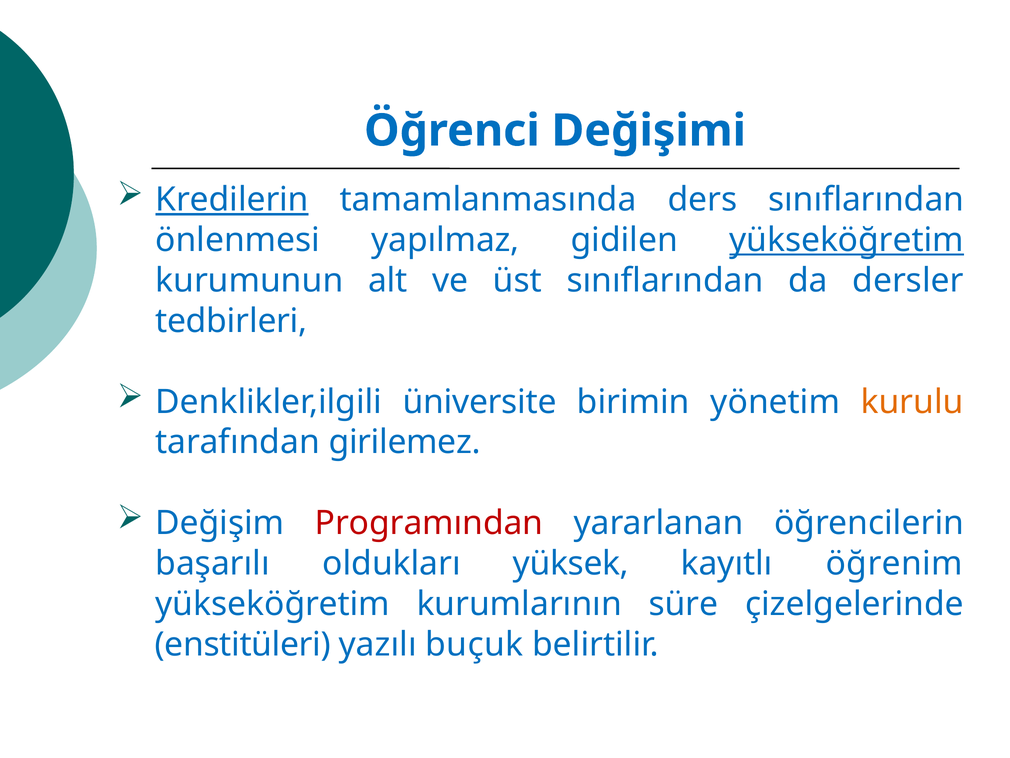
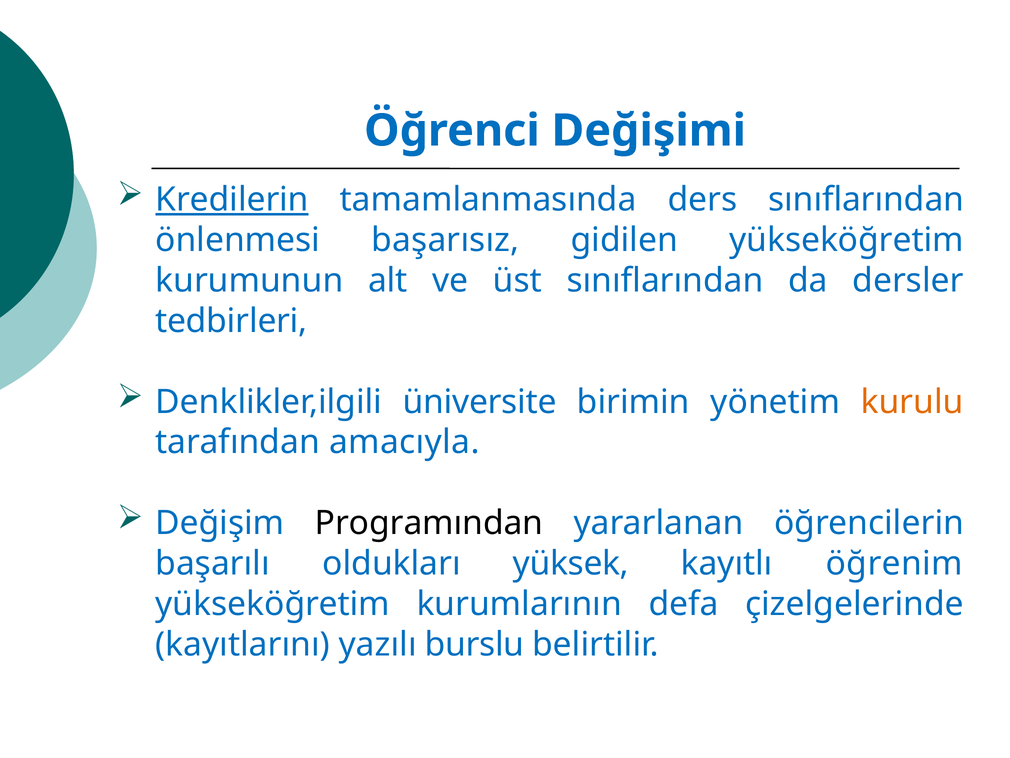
yapılmaz: yapılmaz -> başarısız
yükseköğretim at (847, 240) underline: present -> none
girilemez: girilemez -> amacıyla
Programından colour: red -> black
süre: süre -> defa
enstitüleri: enstitüleri -> kayıtlarını
buçuk: buçuk -> burslu
